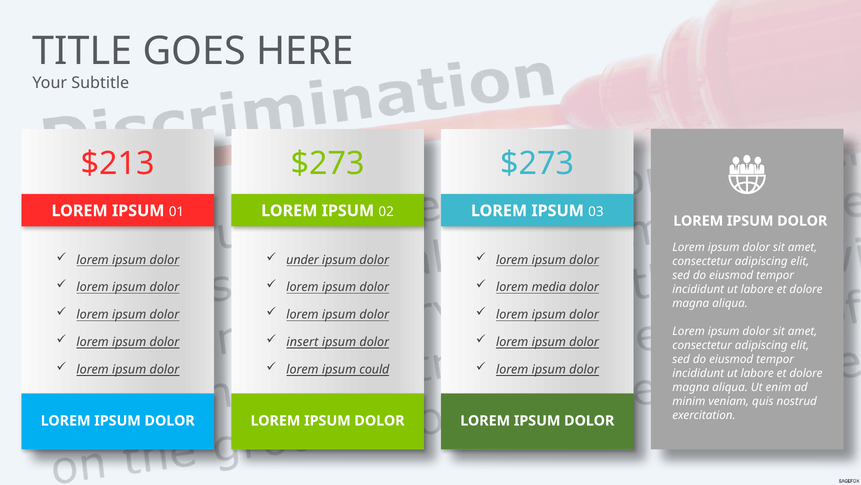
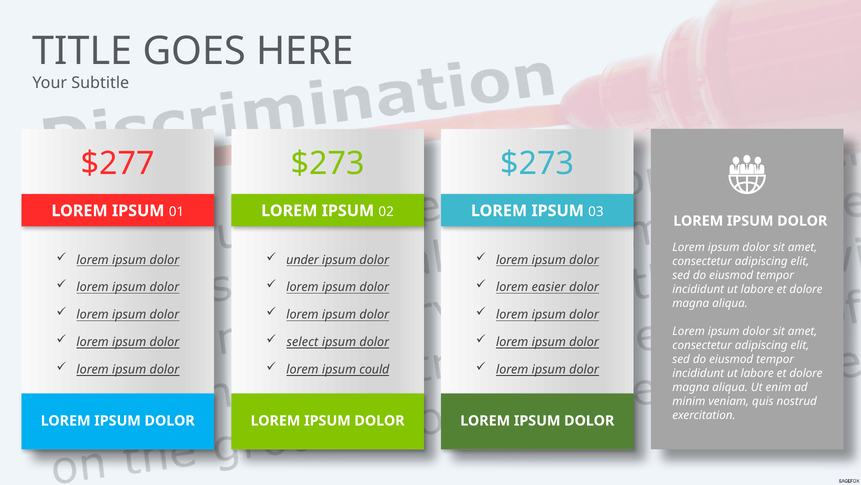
$213: $213 -> $277
media: media -> easier
insert: insert -> select
